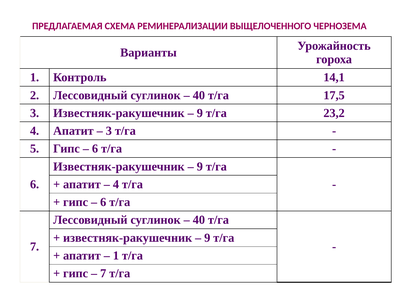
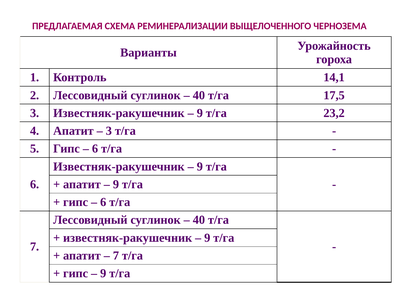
4 at (116, 184): 4 -> 9
1 at (116, 255): 1 -> 7
7 at (103, 273): 7 -> 9
